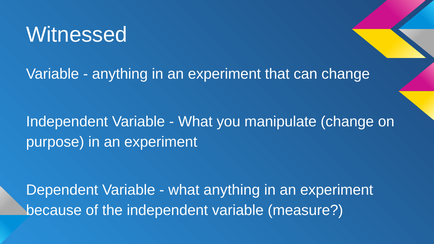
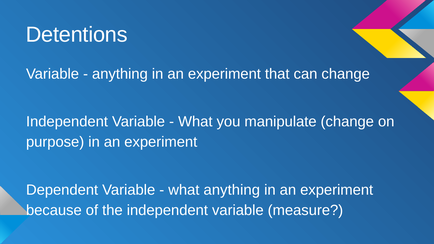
Witnessed: Witnessed -> Detentions
